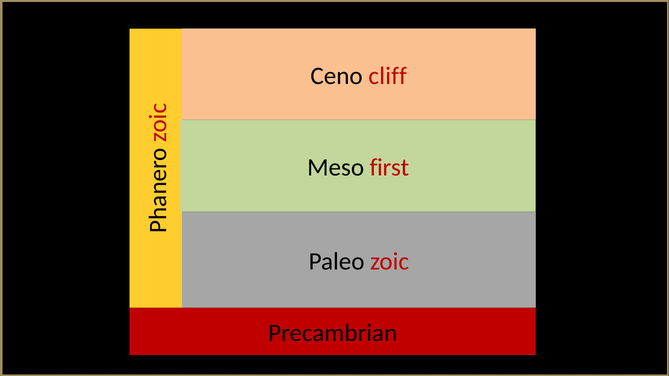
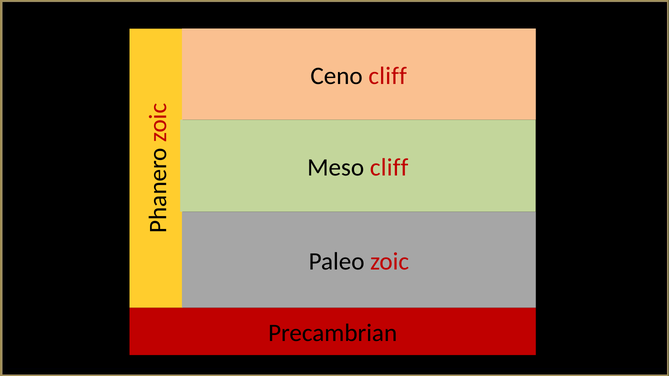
Meso first: first -> cliff
